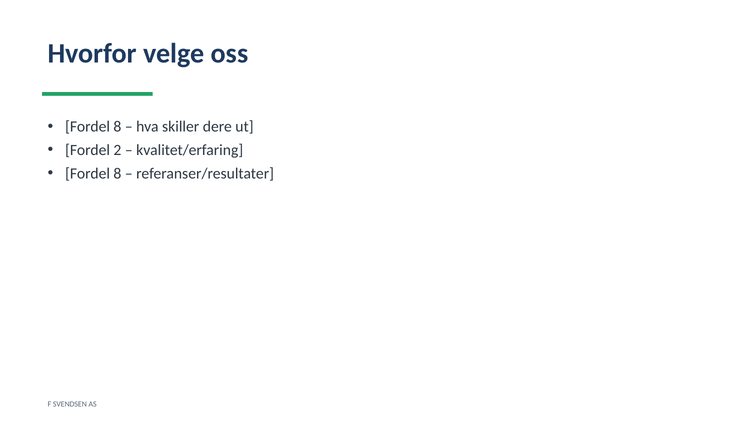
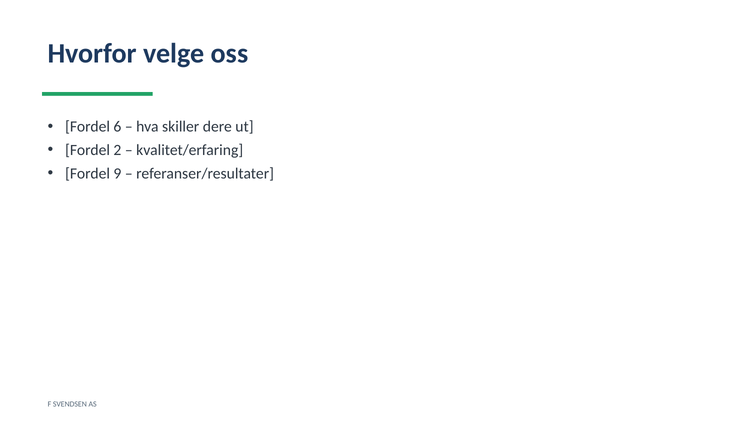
8 at (117, 127): 8 -> 6
8 at (117, 174): 8 -> 9
